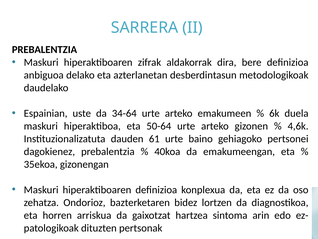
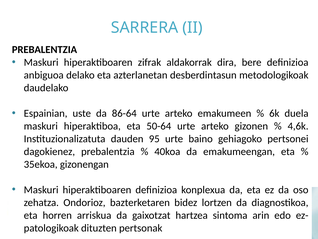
34-64: 34-64 -> 86-64
61: 61 -> 95
